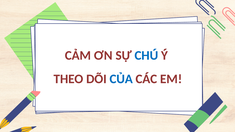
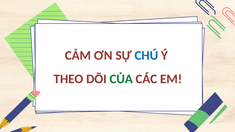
CỦA colour: blue -> green
